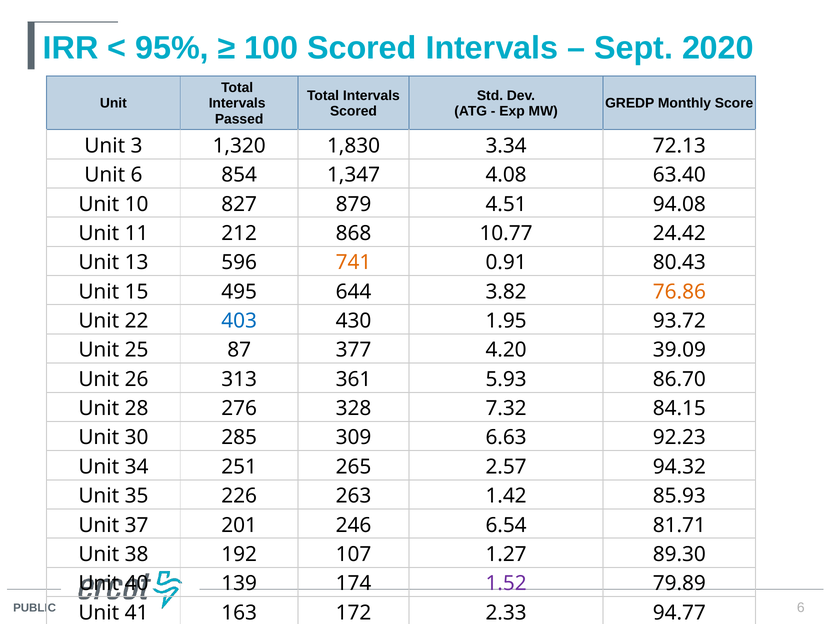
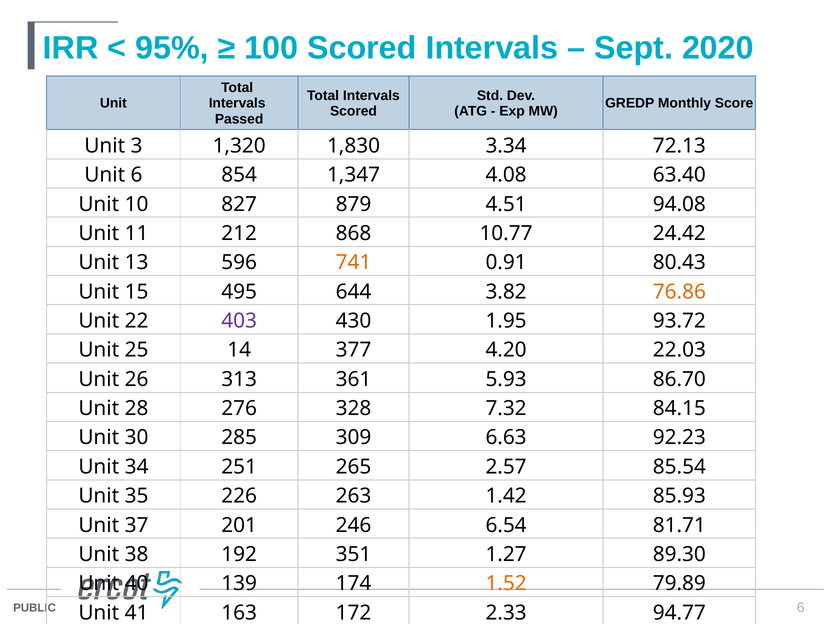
403 colour: blue -> purple
87: 87 -> 14
39.09: 39.09 -> 22.03
94.32: 94.32 -> 85.54
107: 107 -> 351
1.52 colour: purple -> orange
